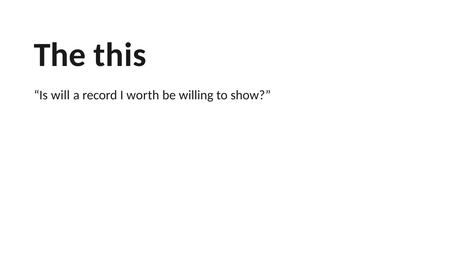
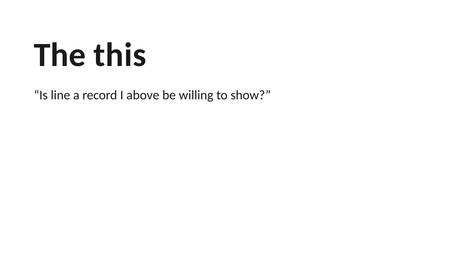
will: will -> line
worth: worth -> above
